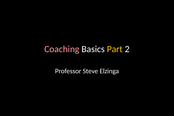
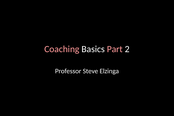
Part colour: yellow -> pink
